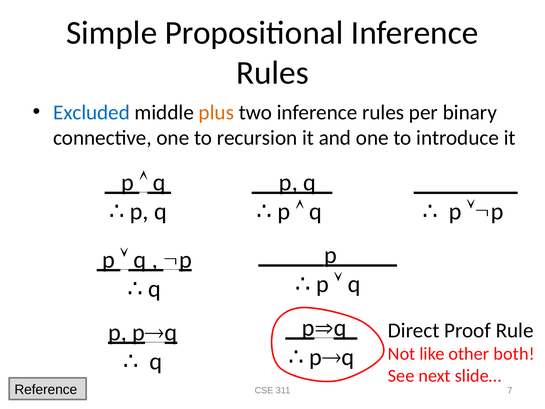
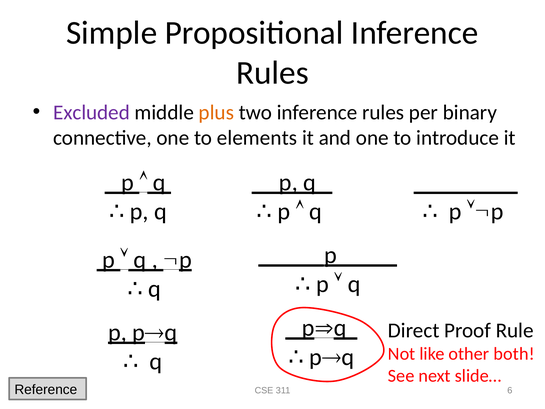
Excluded colour: blue -> purple
recursion: recursion -> elements
7: 7 -> 6
